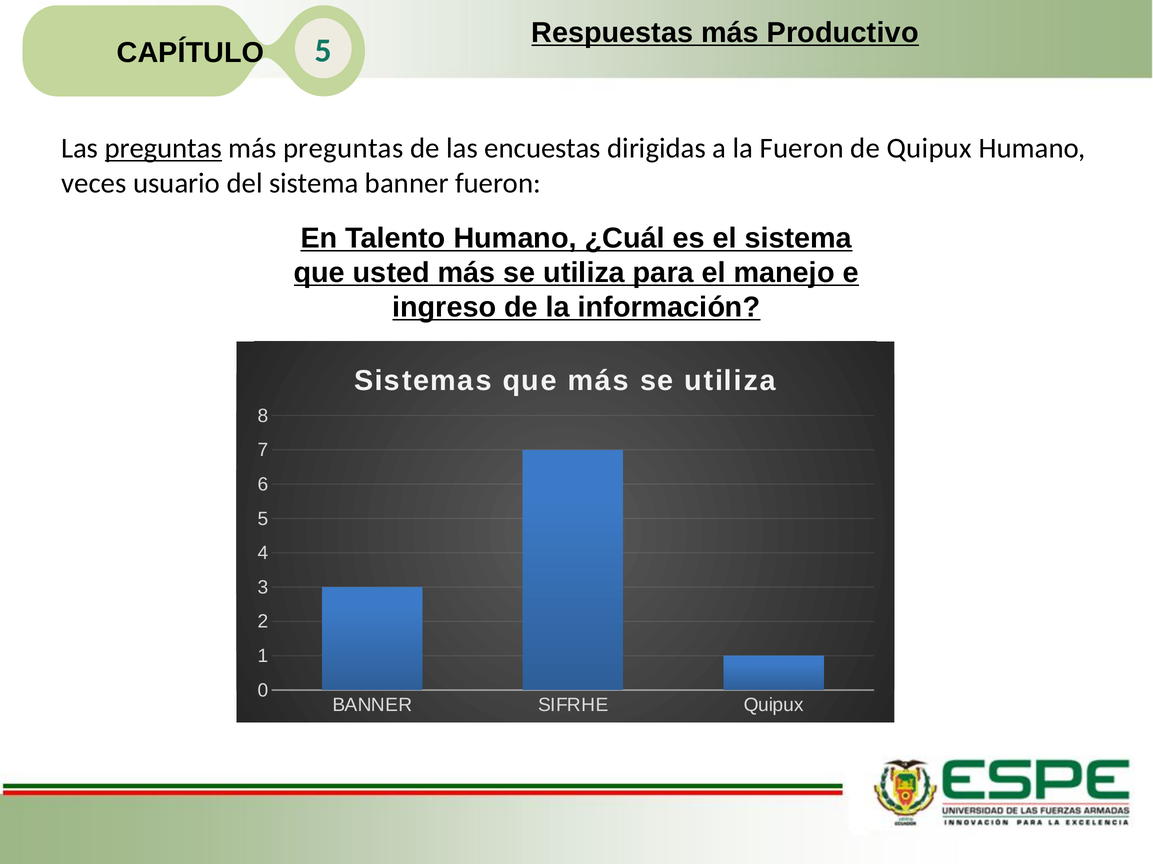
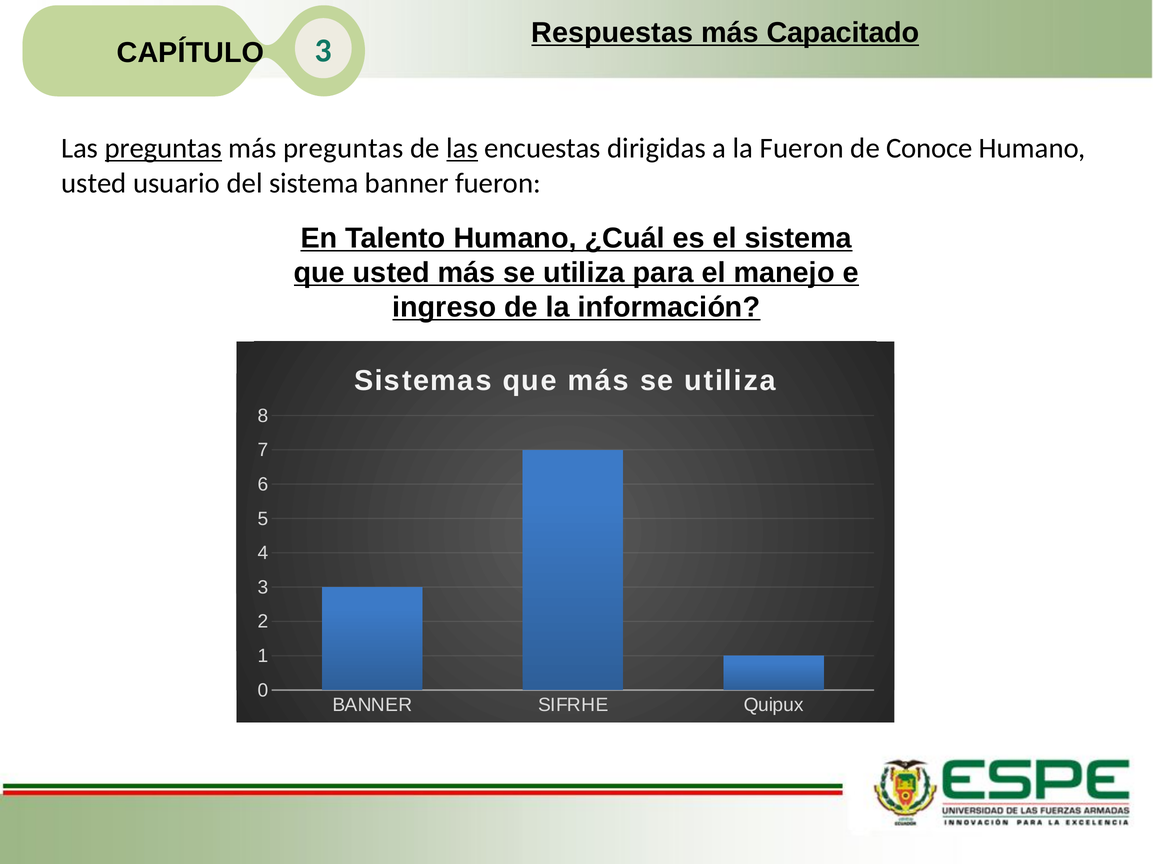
Productivo: Productivo -> Capacitado
CAPÍTULO 5: 5 -> 3
las at (462, 149) underline: none -> present
de Quipux: Quipux -> Conoce
veces at (94, 183): veces -> usted
